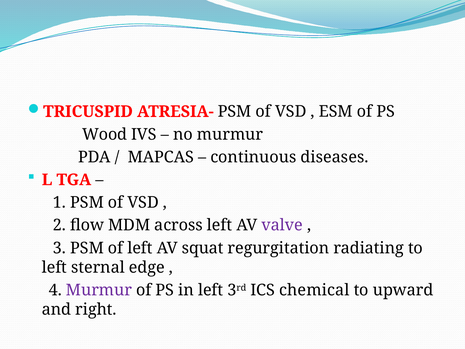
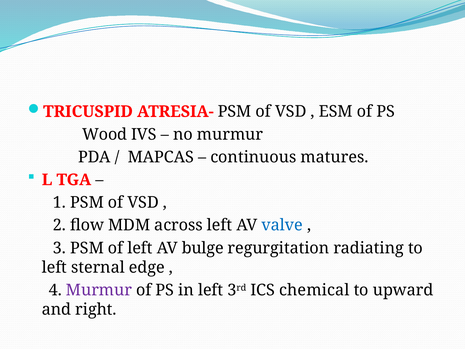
diseases: diseases -> matures
valve colour: purple -> blue
squat: squat -> bulge
